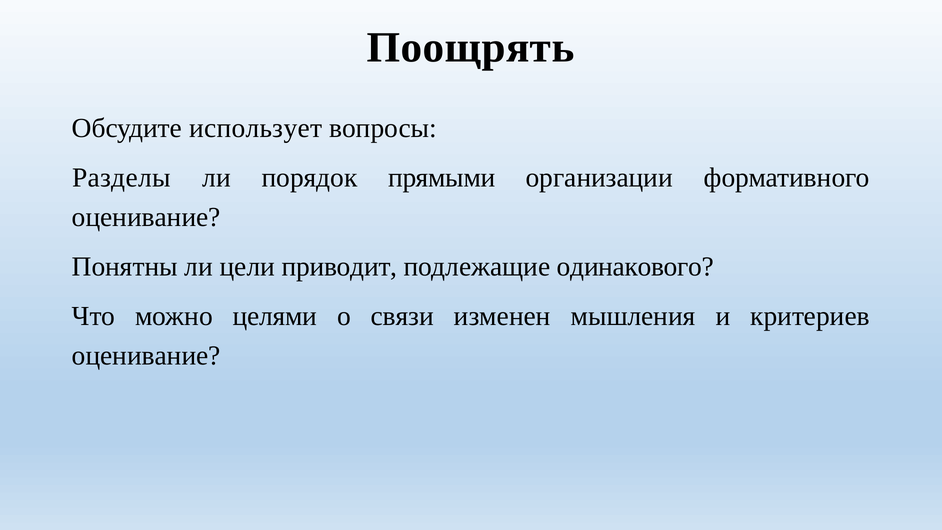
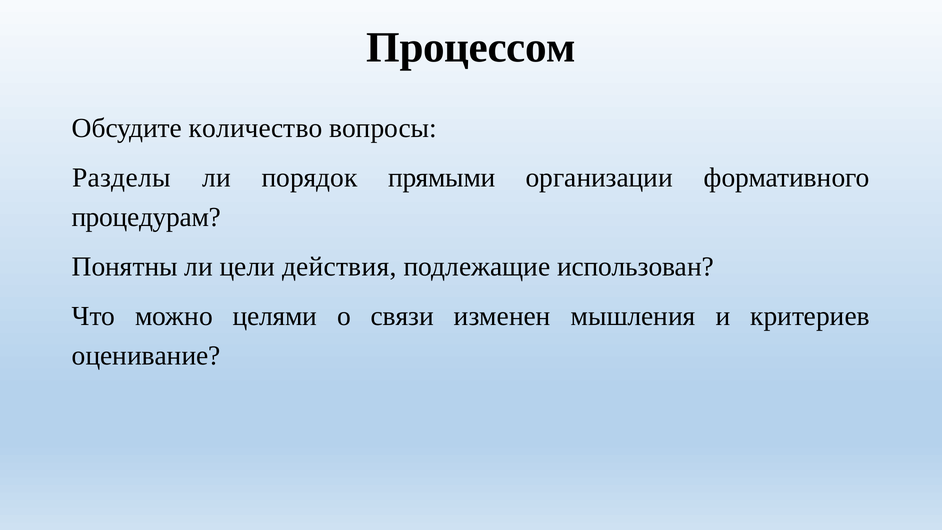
Поощрять: Поощрять -> Процессом
использует: использует -> количество
оценивание at (146, 217): оценивание -> процедурам
приводит: приводит -> действия
одинакового: одинакового -> использован
